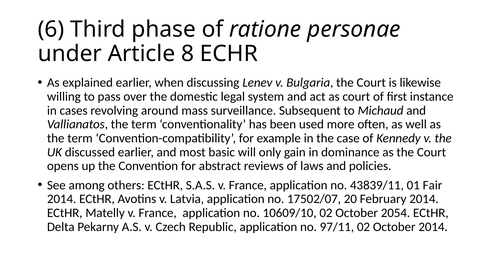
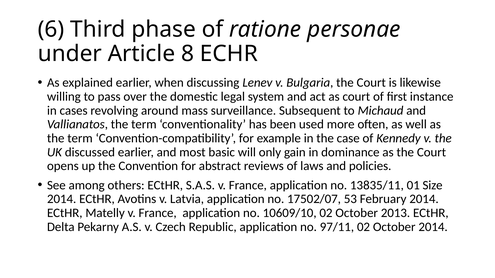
43839/11: 43839/11 -> 13835/11
Fair: Fair -> Size
20: 20 -> 53
2054: 2054 -> 2013
